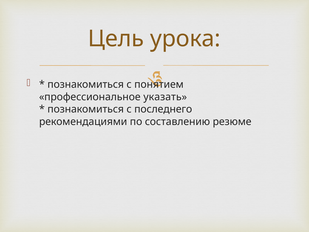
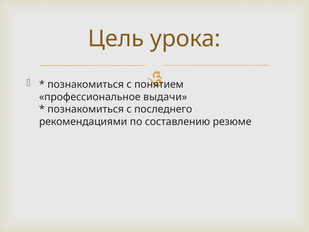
указать: указать -> выдачи
